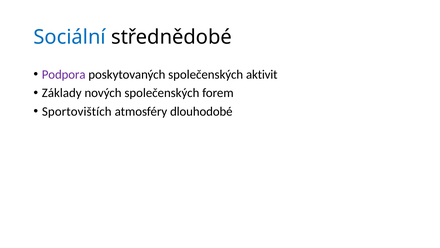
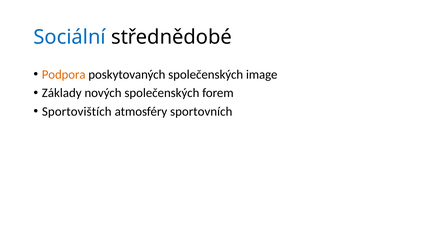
Podpora colour: purple -> orange
aktivit: aktivit -> image
dlouhodobé: dlouhodobé -> sportovních
